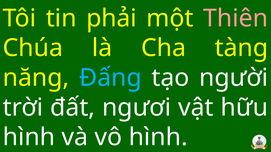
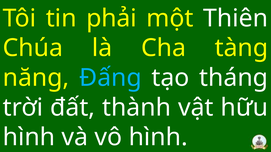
Thiên colour: pink -> white
người: người -> tháng
ngươi: ngươi -> thành
